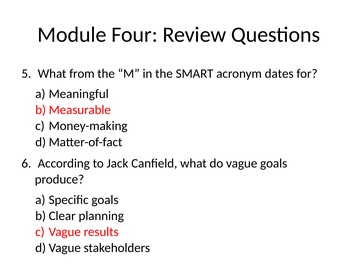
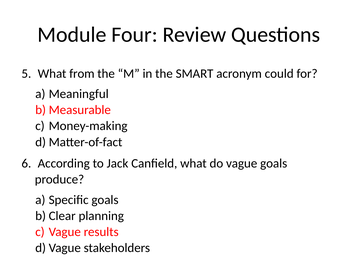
dates: dates -> could
